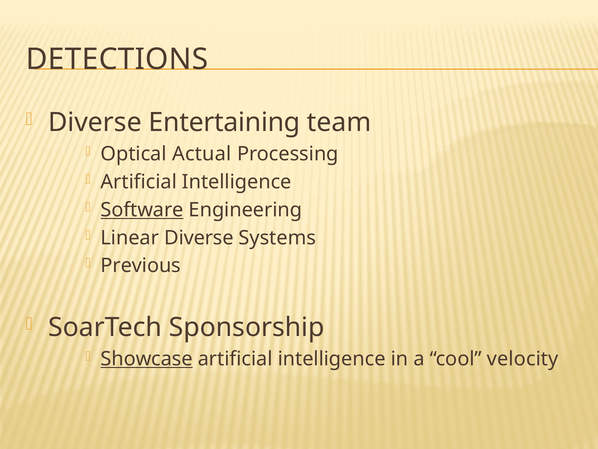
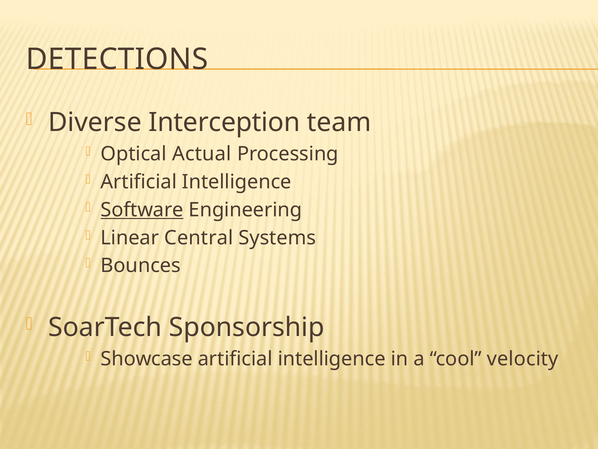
Entertaining: Entertaining -> Interception
Linear Diverse: Diverse -> Central
Previous: Previous -> Bounces
Showcase underline: present -> none
